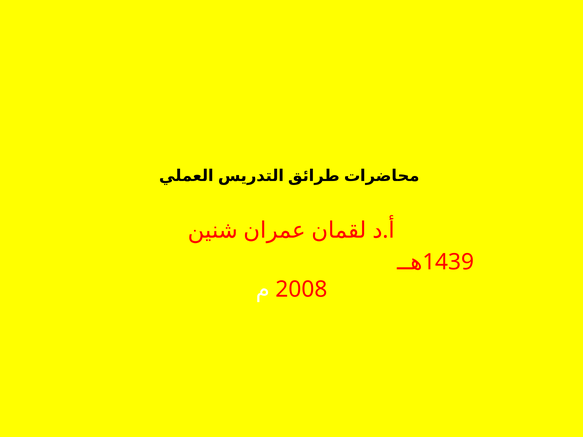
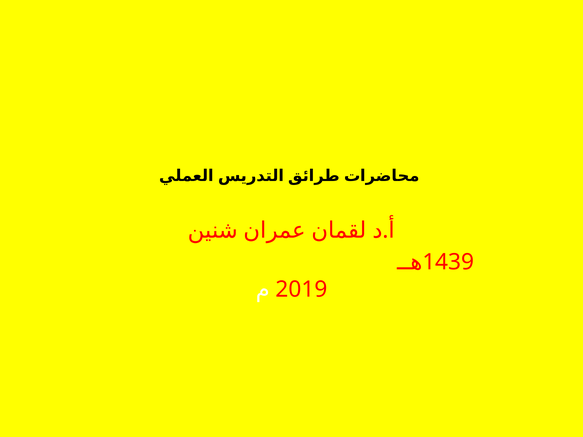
2008: 2008 -> 2019
